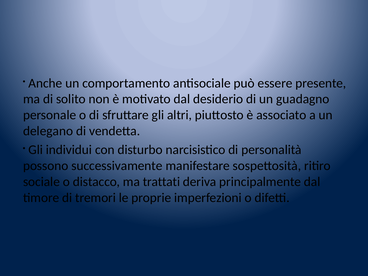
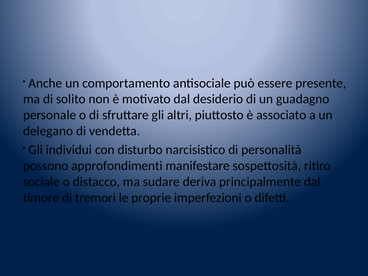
successivamente: successivamente -> approfondimenti
trattati: trattati -> sudare
